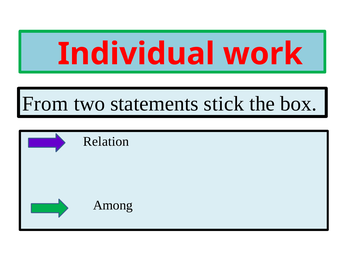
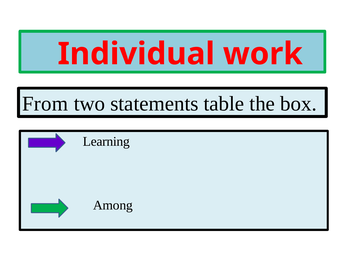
stick: stick -> table
Relation: Relation -> Learning
